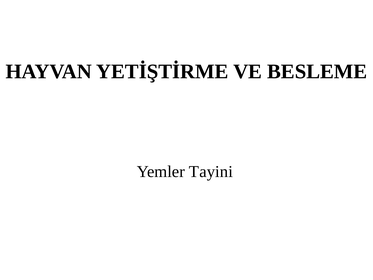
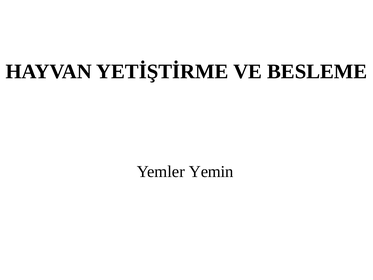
Tayini: Tayini -> Yemin
